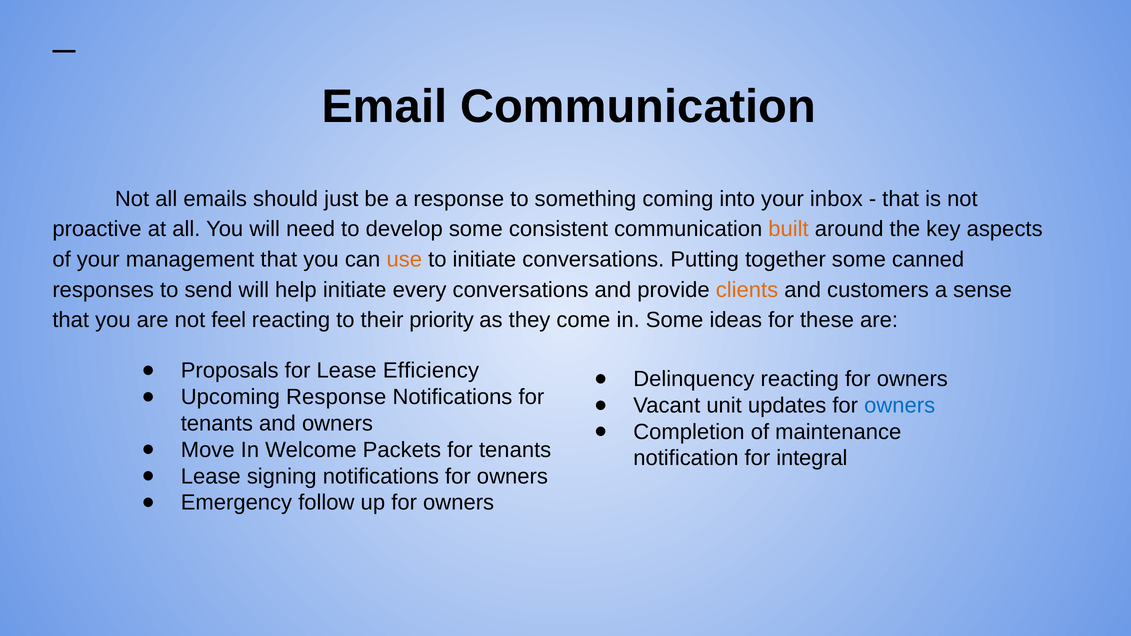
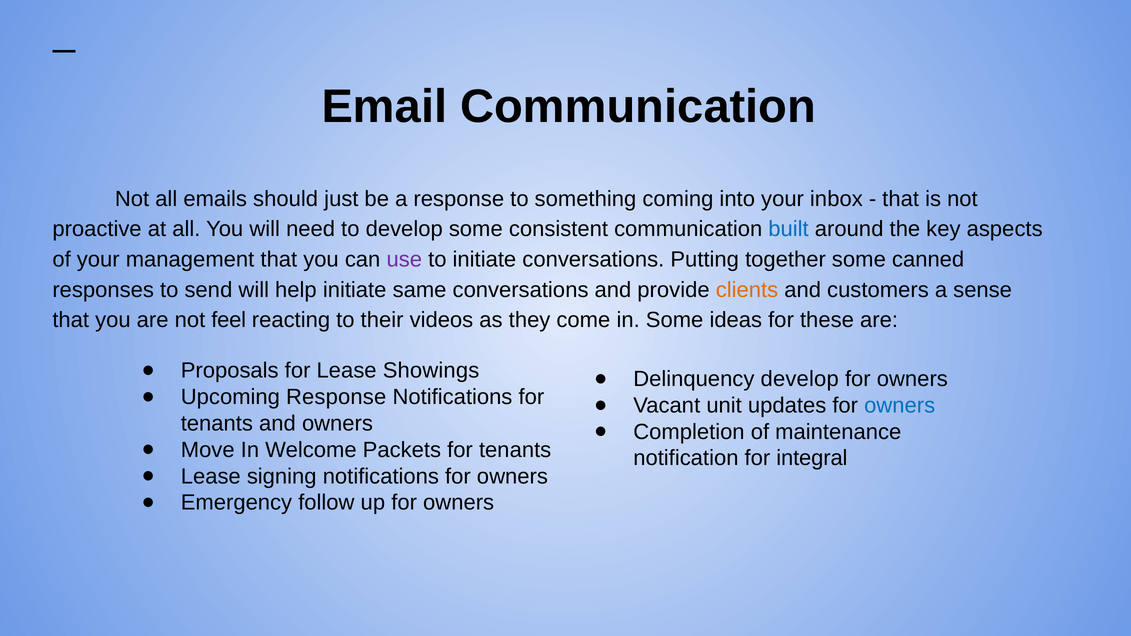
built colour: orange -> blue
use colour: orange -> purple
every: every -> same
priority: priority -> videos
Efficiency: Efficiency -> Showings
Delinquency reacting: reacting -> develop
